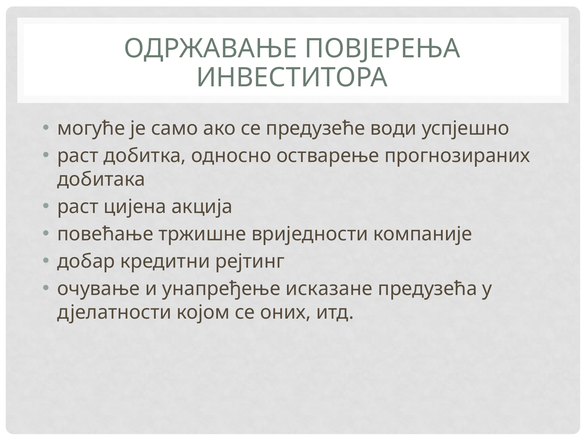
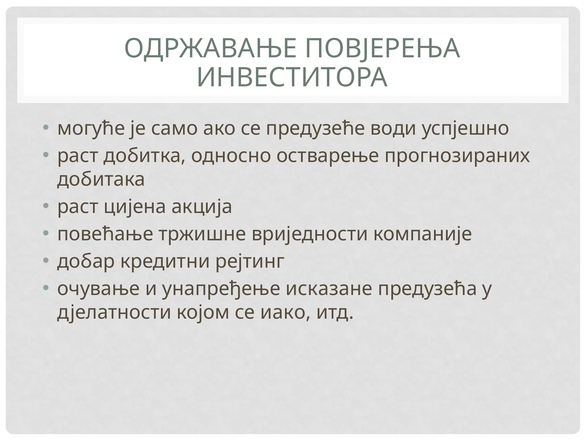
оних: оних -> иако
